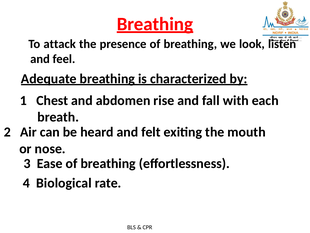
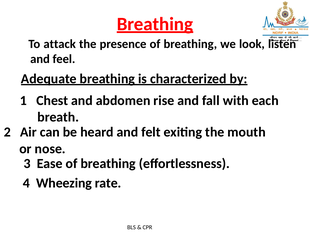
Biological: Biological -> Wheezing
